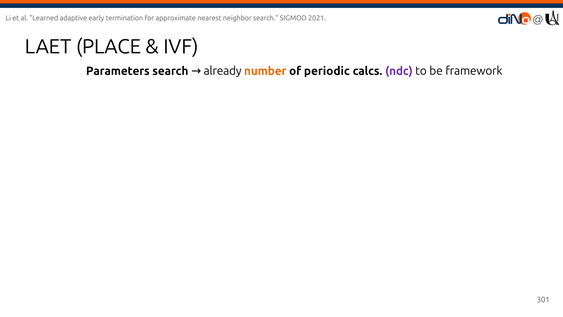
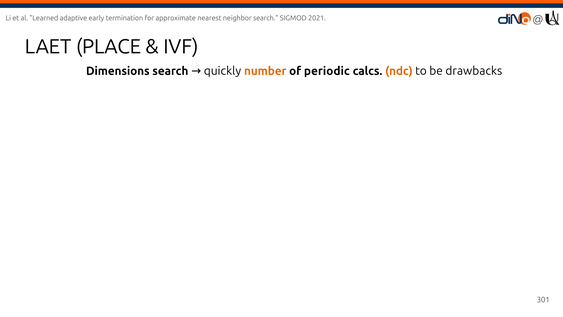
Parameters: Parameters -> Dimensions
already: already -> quickly
ndc colour: purple -> orange
framework: framework -> drawbacks
